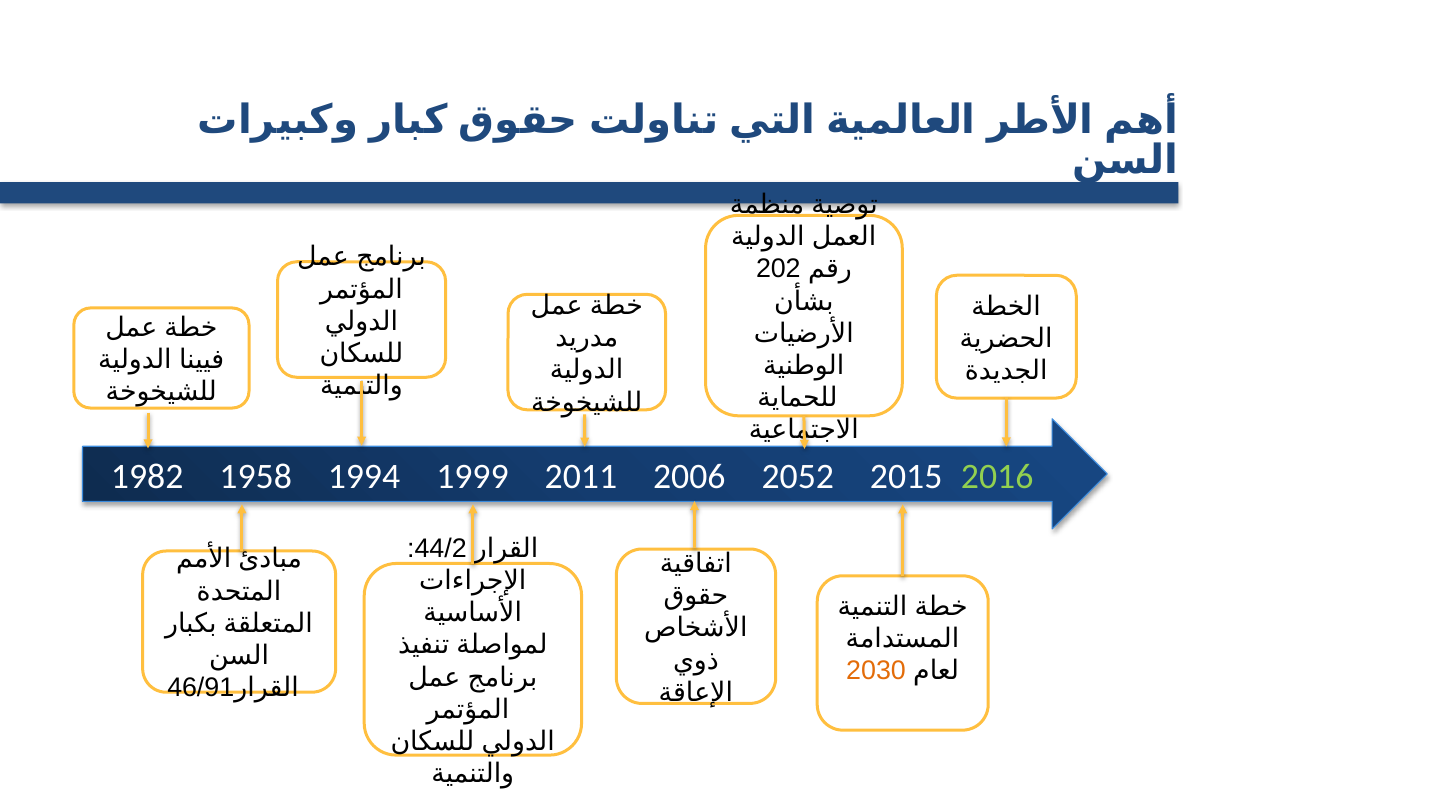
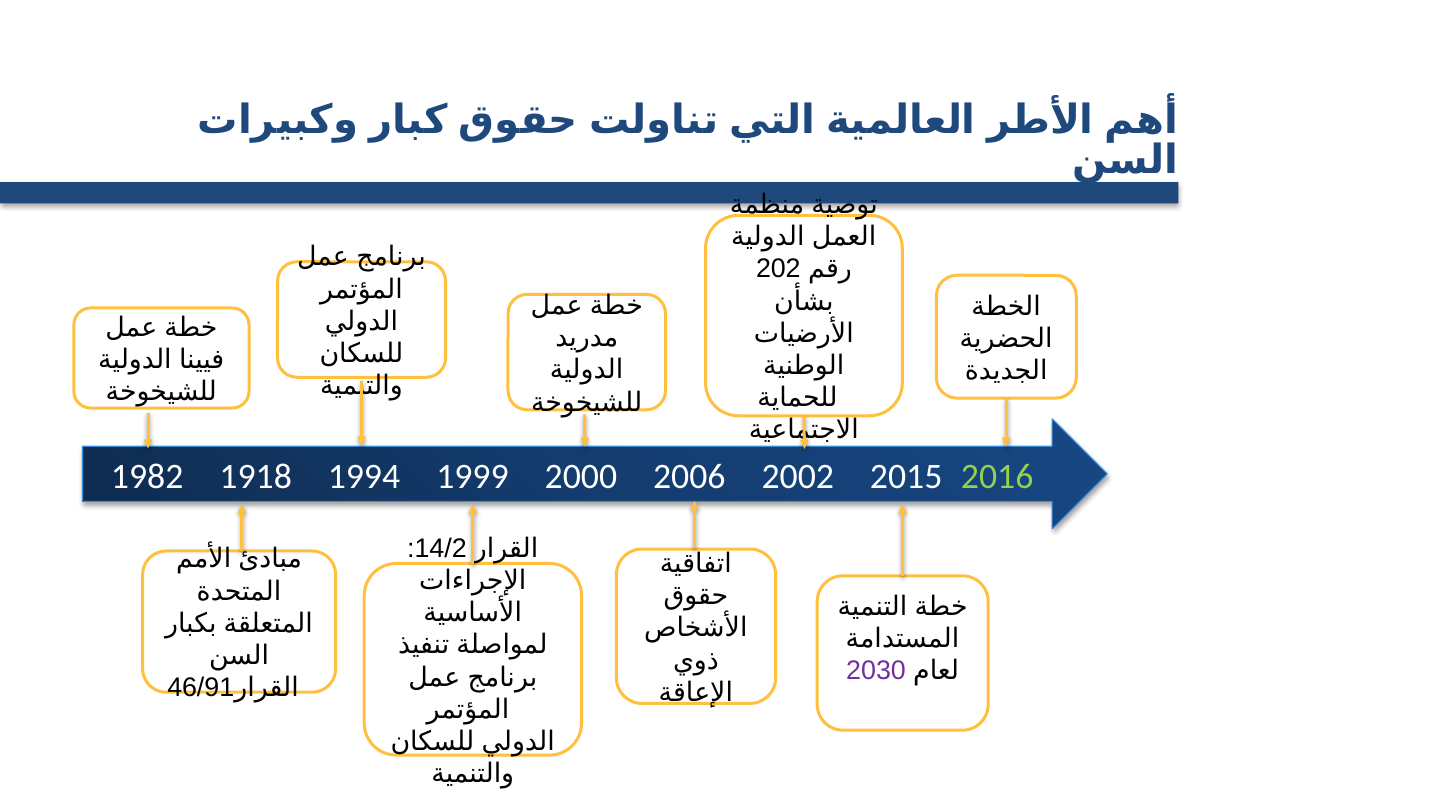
1958: 1958 -> 1918
2011: 2011 -> 2000
2052: 2052 -> 2002
44/2: 44/2 -> 14/2
2030 colour: orange -> purple
